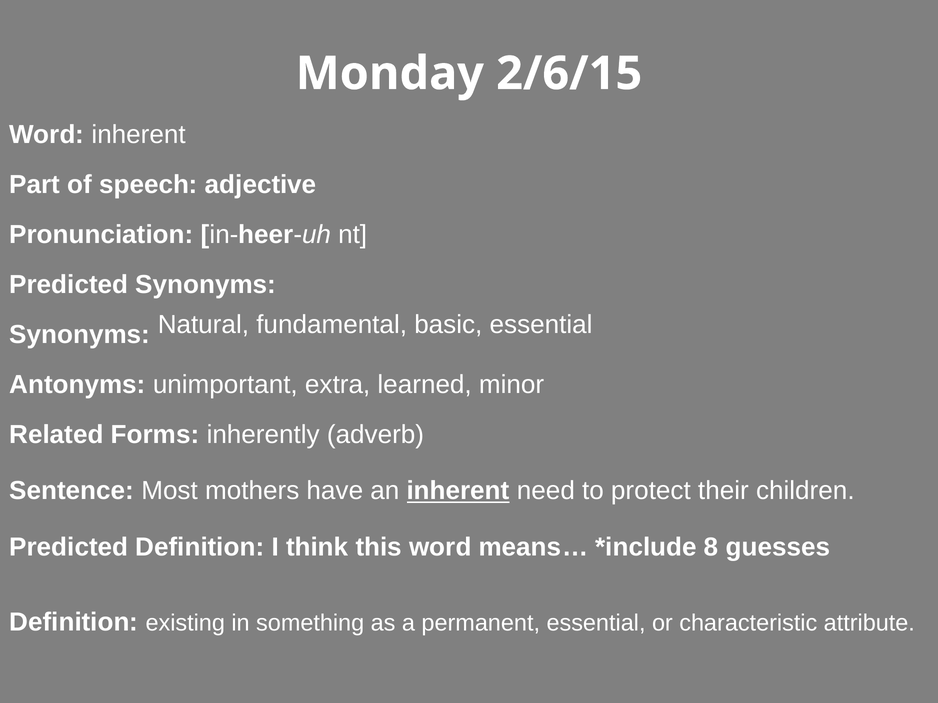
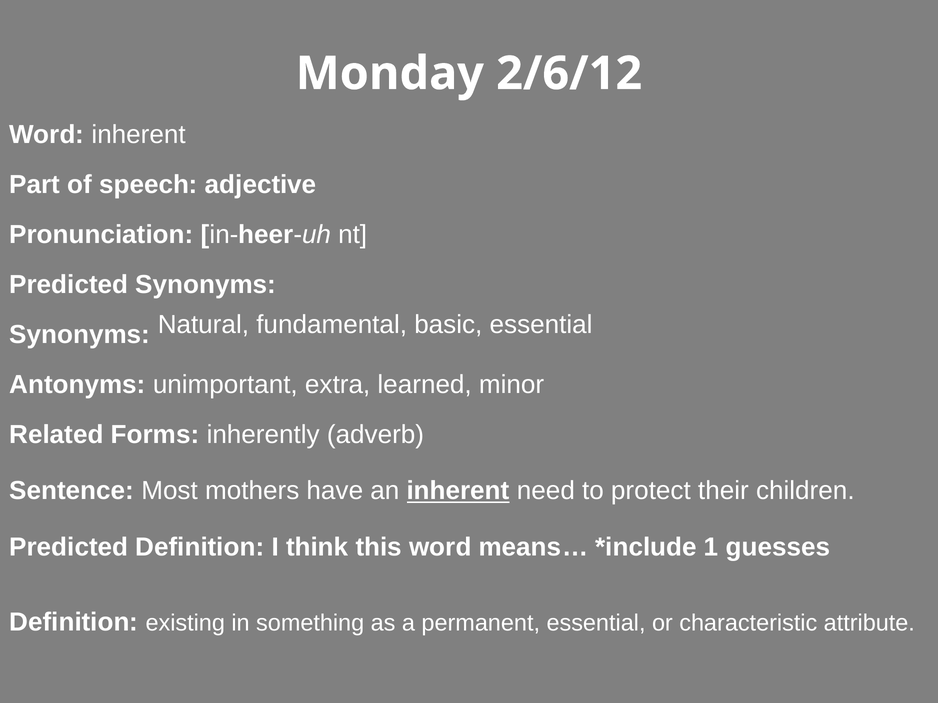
2/6/15: 2/6/15 -> 2/6/12
8: 8 -> 1
